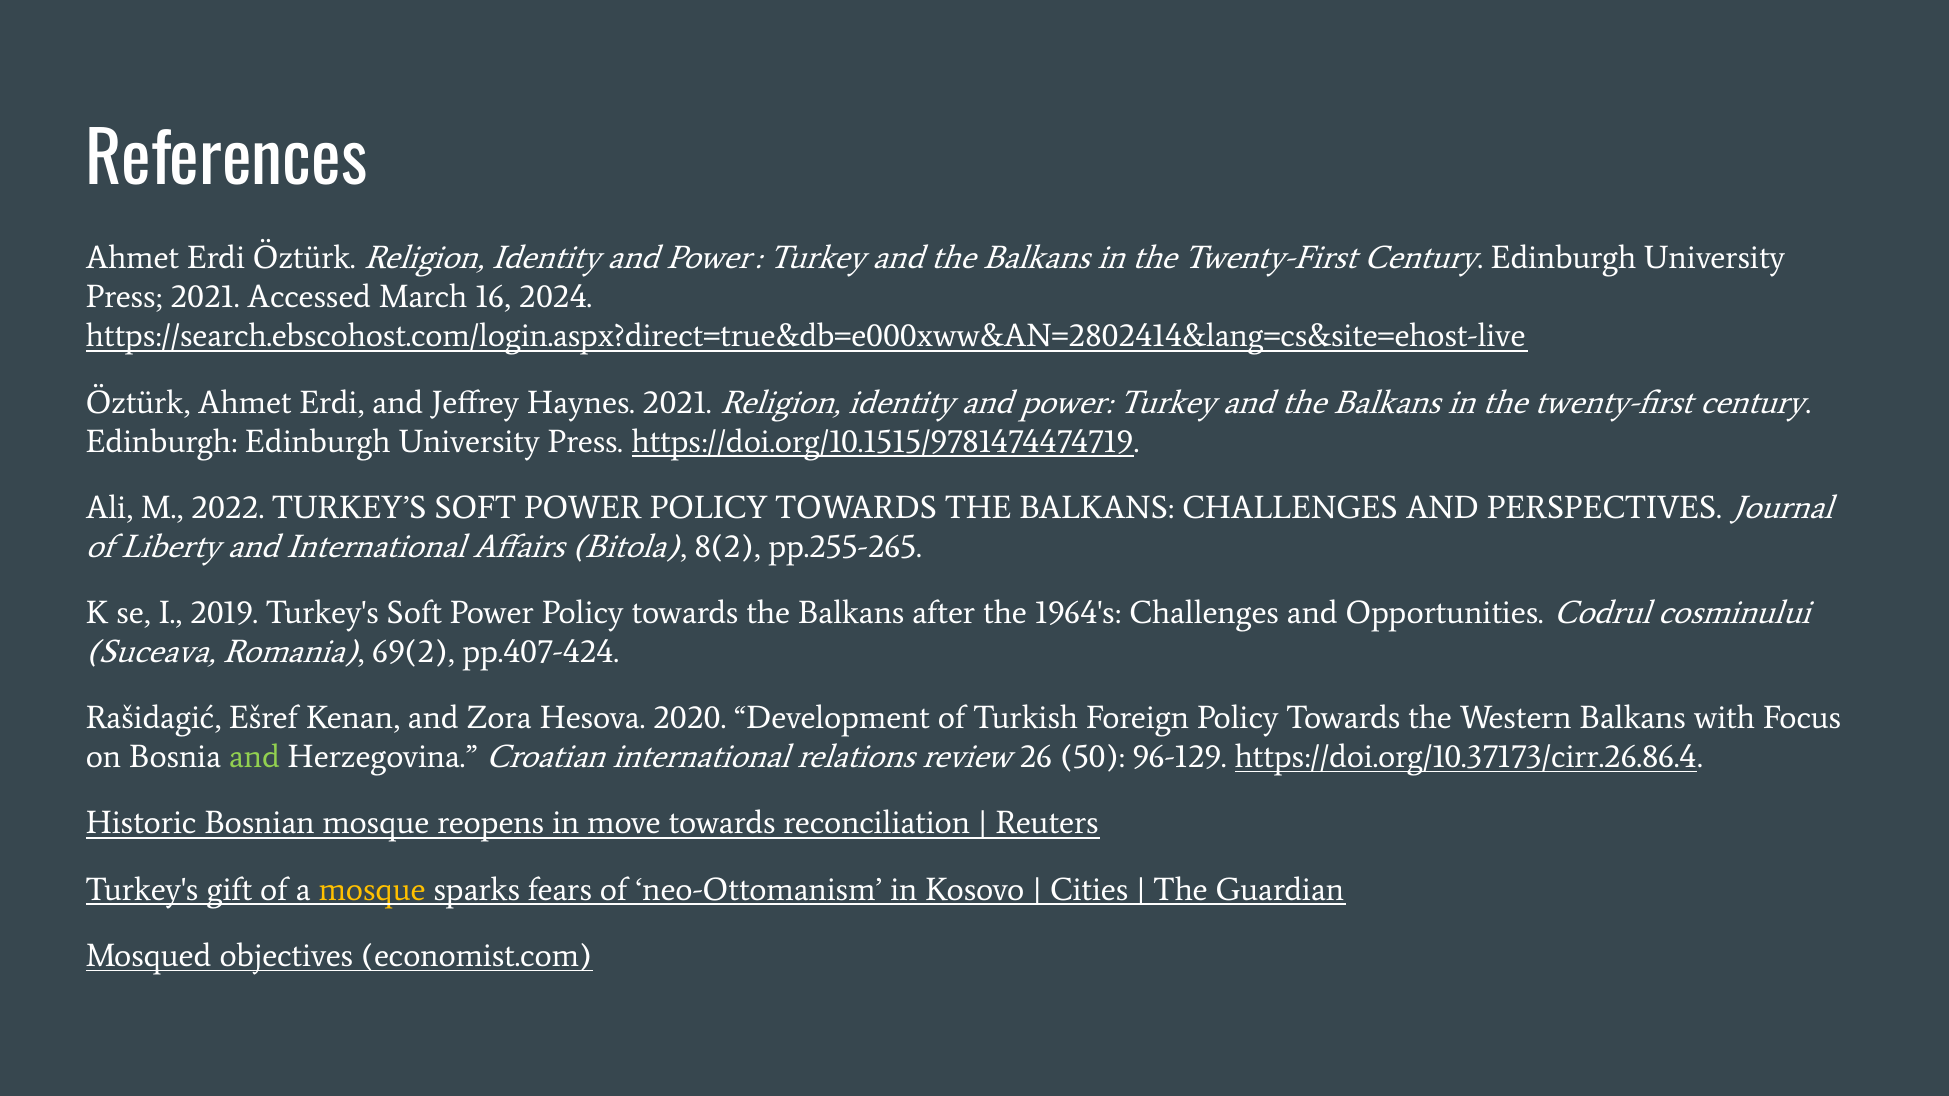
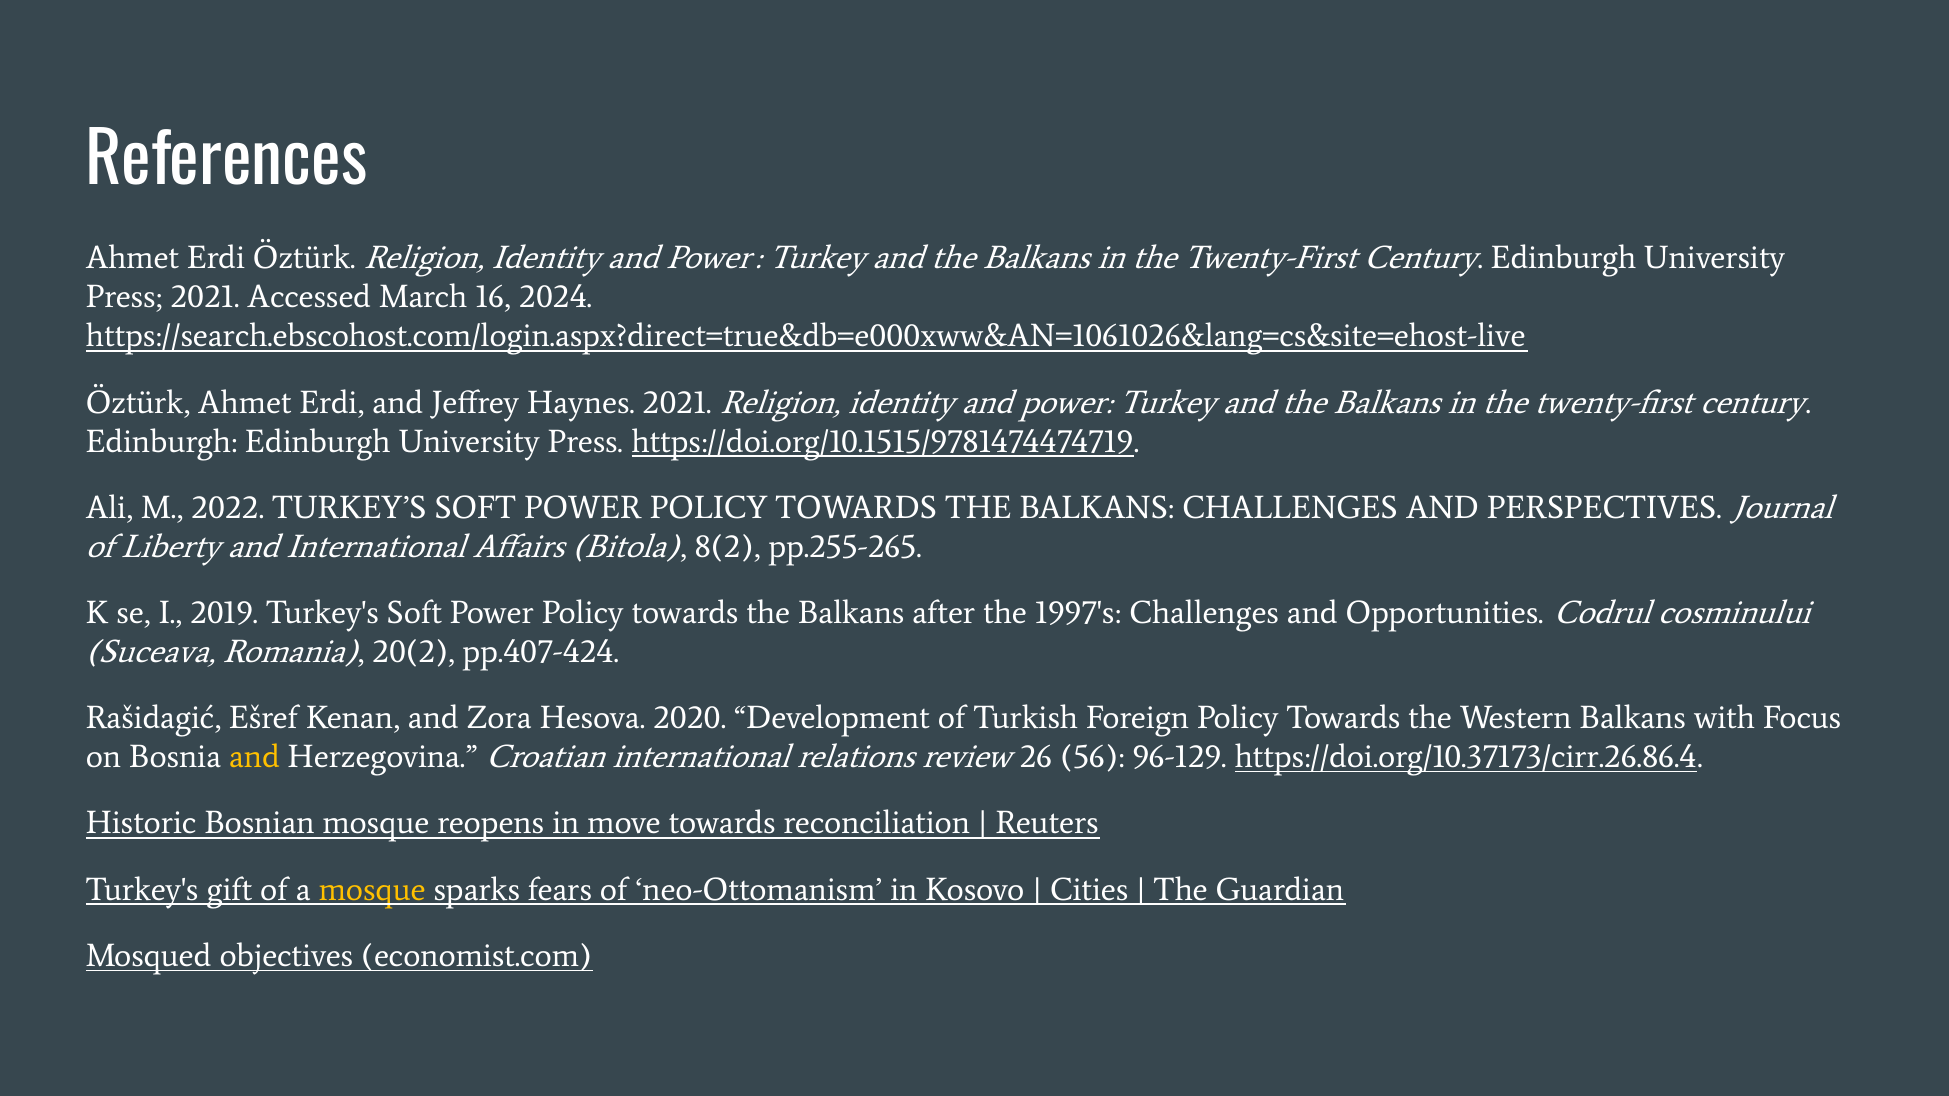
https://search.ebscohost.com/login.aspx?direct=true&db=e000xww&AN=2802414&lang=cs&site=ehost-live: https://search.ebscohost.com/login.aspx?direct=true&db=e000xww&AN=2802414&lang=cs&site=ehost-live -> https://search.ebscohost.com/login.aspx?direct=true&db=e000xww&AN=1061026&lang=cs&site=ehost-live
1964's: 1964's -> 1997's
69(2: 69(2 -> 20(2
and at (254, 757) colour: light green -> yellow
50: 50 -> 56
